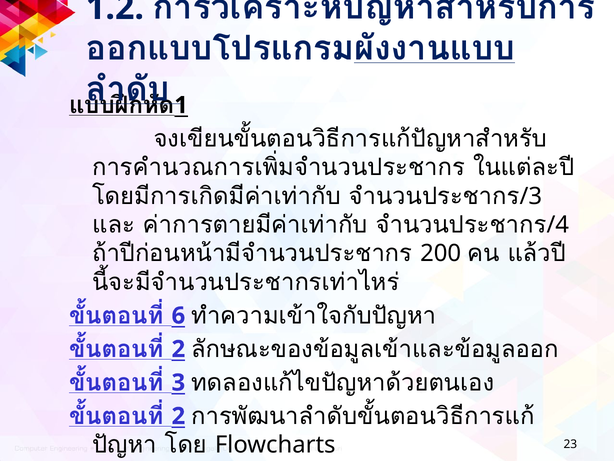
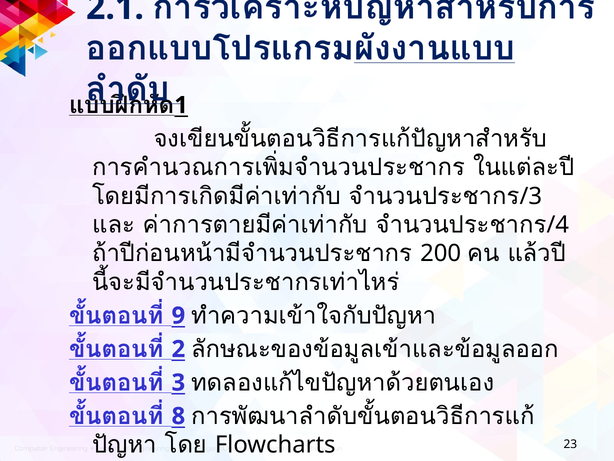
1.2: 1.2 -> 2.1
6: 6 -> 9
2 at (178, 416): 2 -> 8
